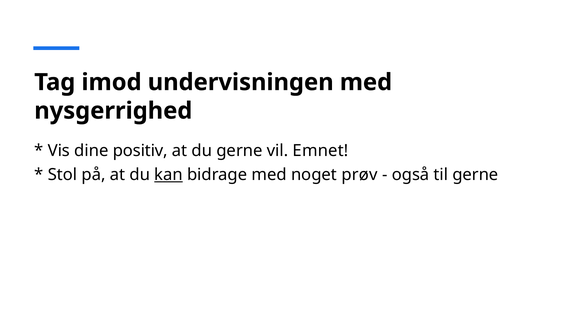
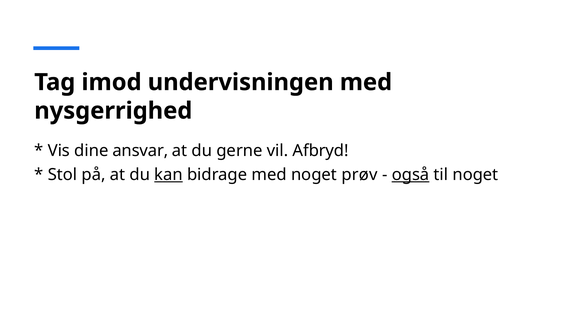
positiv: positiv -> ansvar
Emnet: Emnet -> Afbryd
også underline: none -> present
til gerne: gerne -> noget
